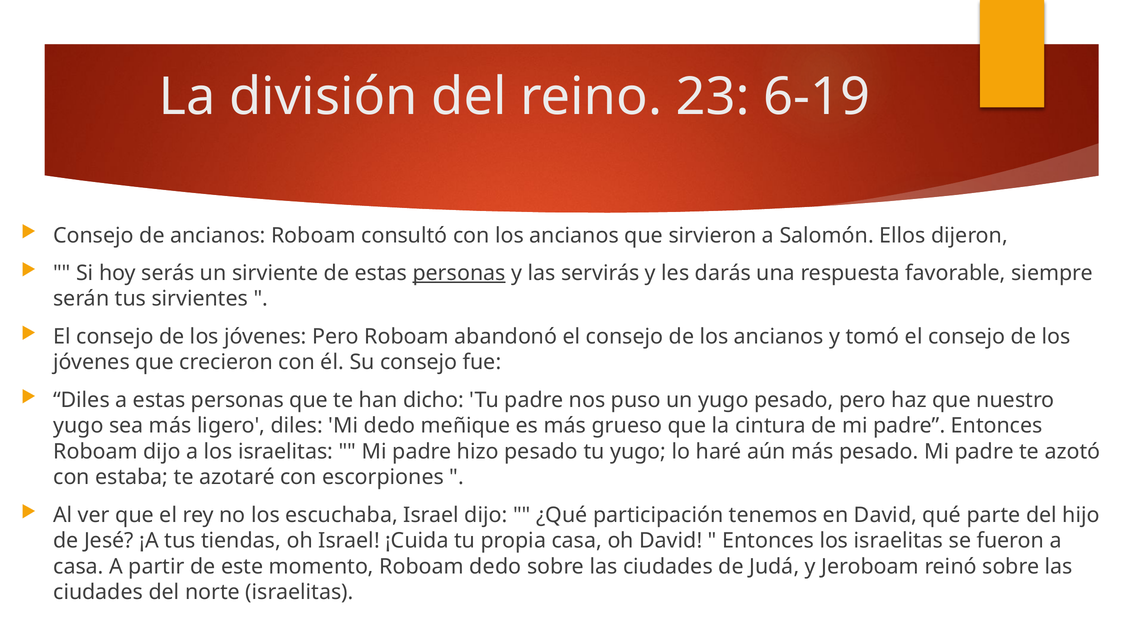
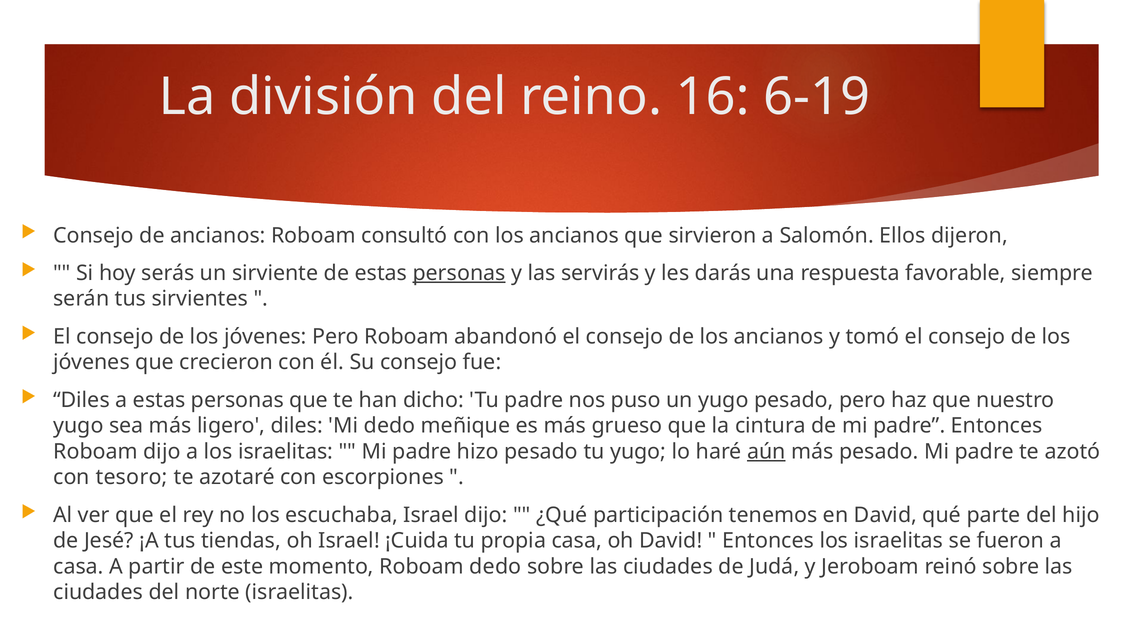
23: 23 -> 16
aún underline: none -> present
estaba: estaba -> tesoro
